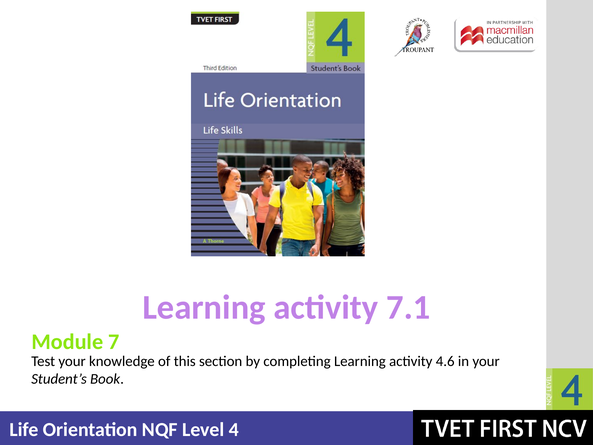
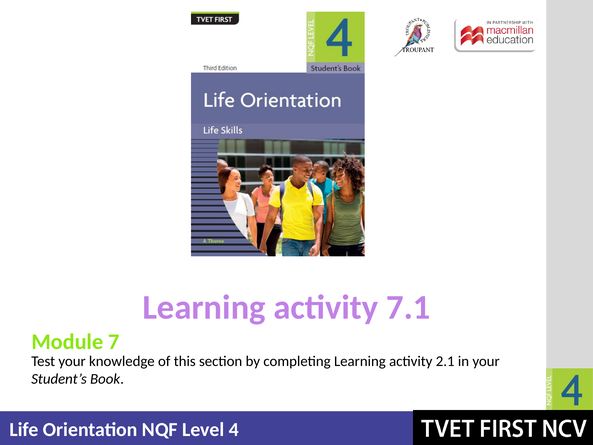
4.6: 4.6 -> 2.1
